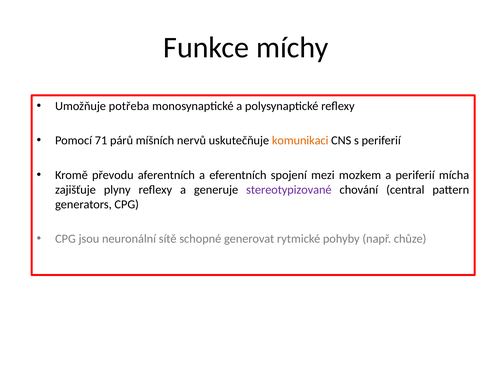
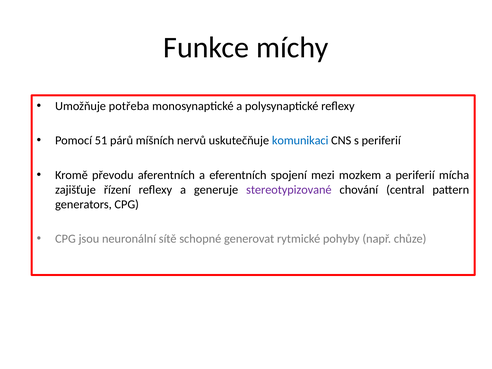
71: 71 -> 51
komunikaci colour: orange -> blue
plyny: plyny -> řízení
